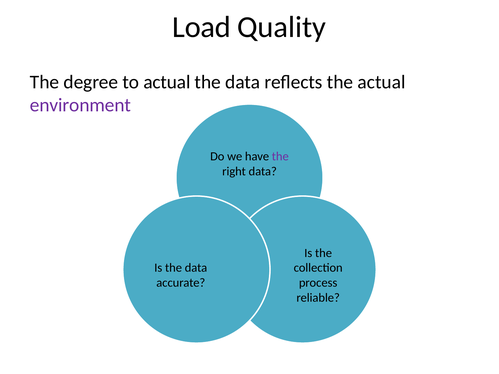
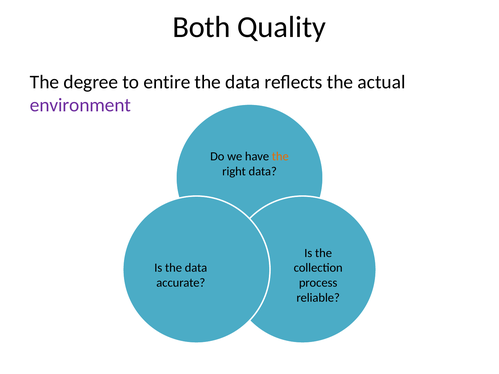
Load: Load -> Both
to actual: actual -> entire
the at (280, 156) colour: purple -> orange
